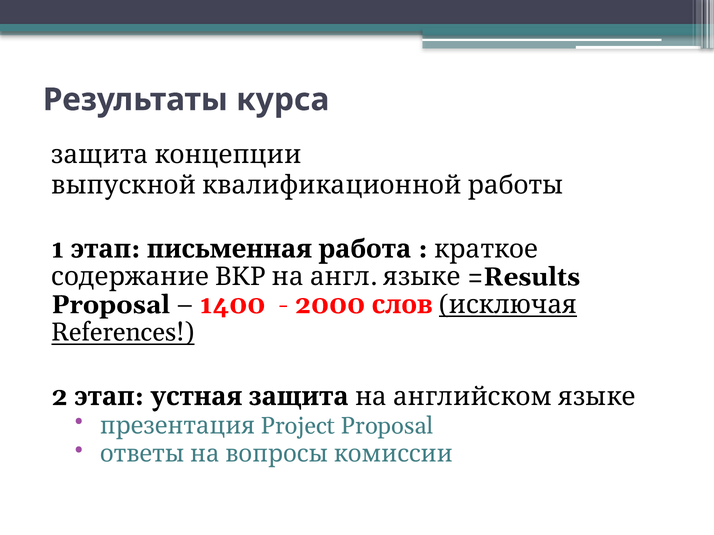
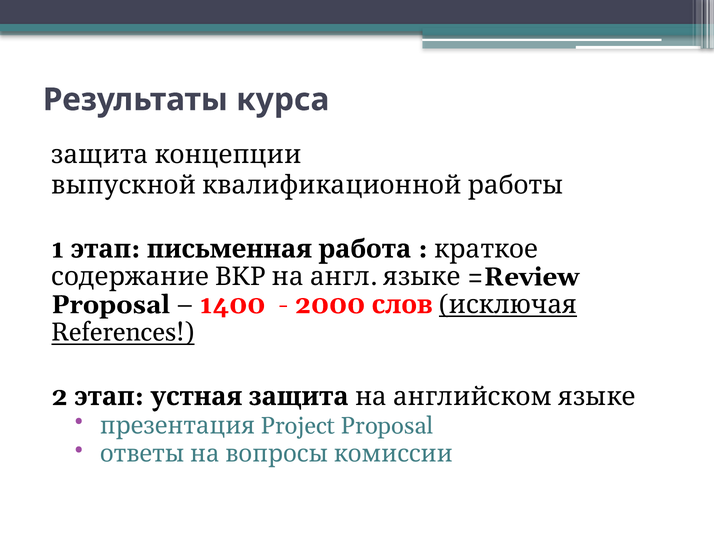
Results: Results -> Review
